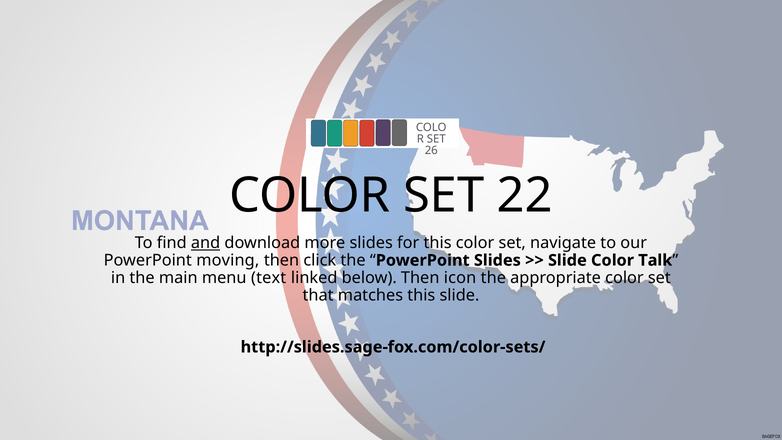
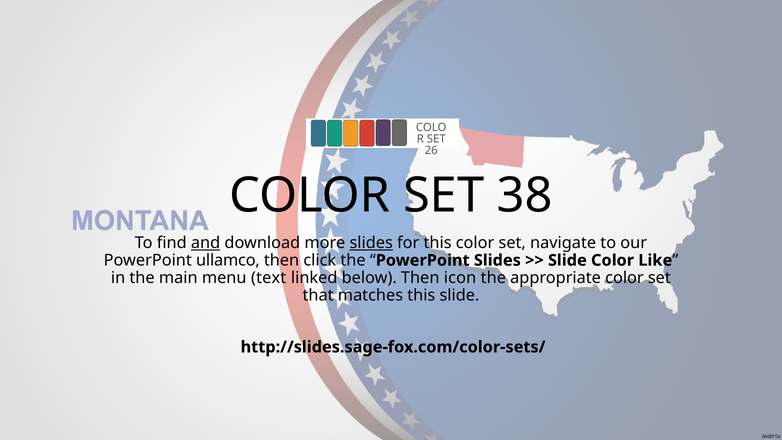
22: 22 -> 38
slides at (371, 243) underline: none -> present
moving: moving -> ullamco
Talk: Talk -> Like
